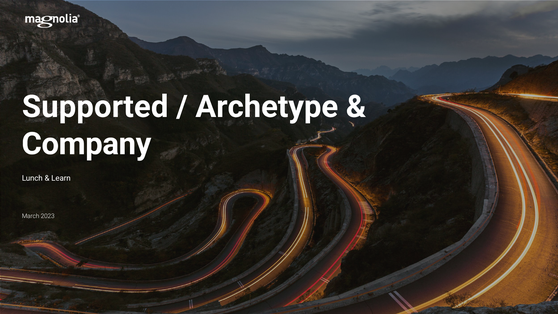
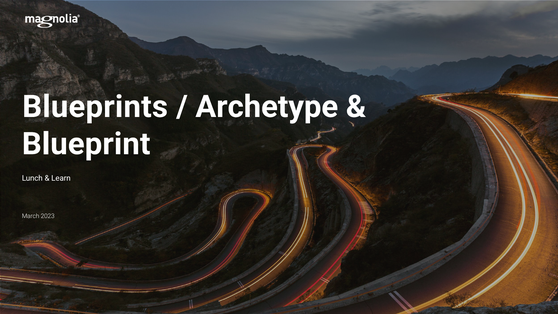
Supported: Supported -> Blueprints
Company: Company -> Blueprint
